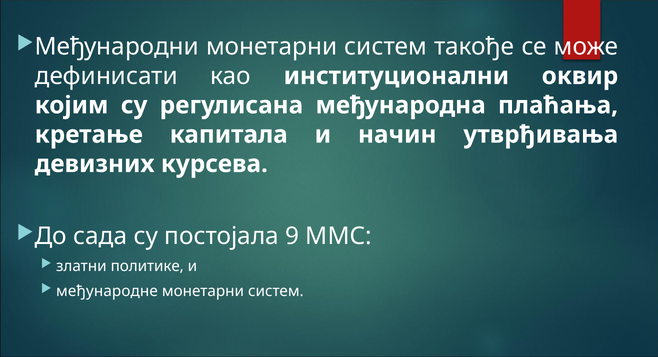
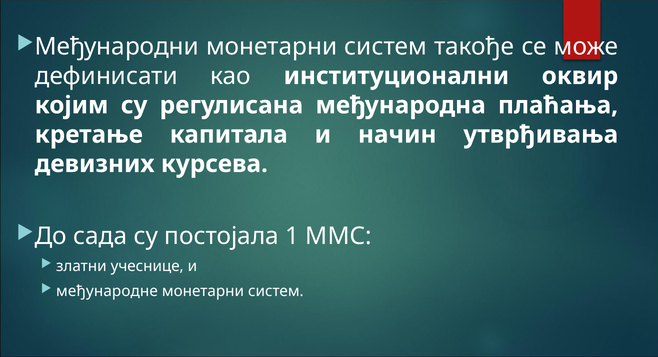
9: 9 -> 1
политике: политике -> учеснице
